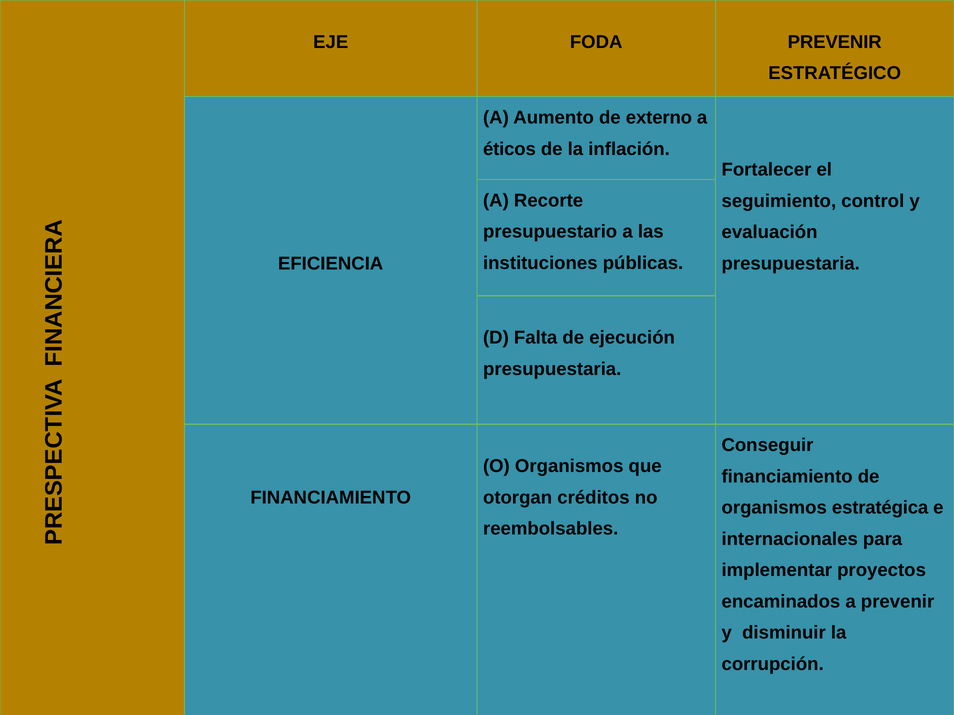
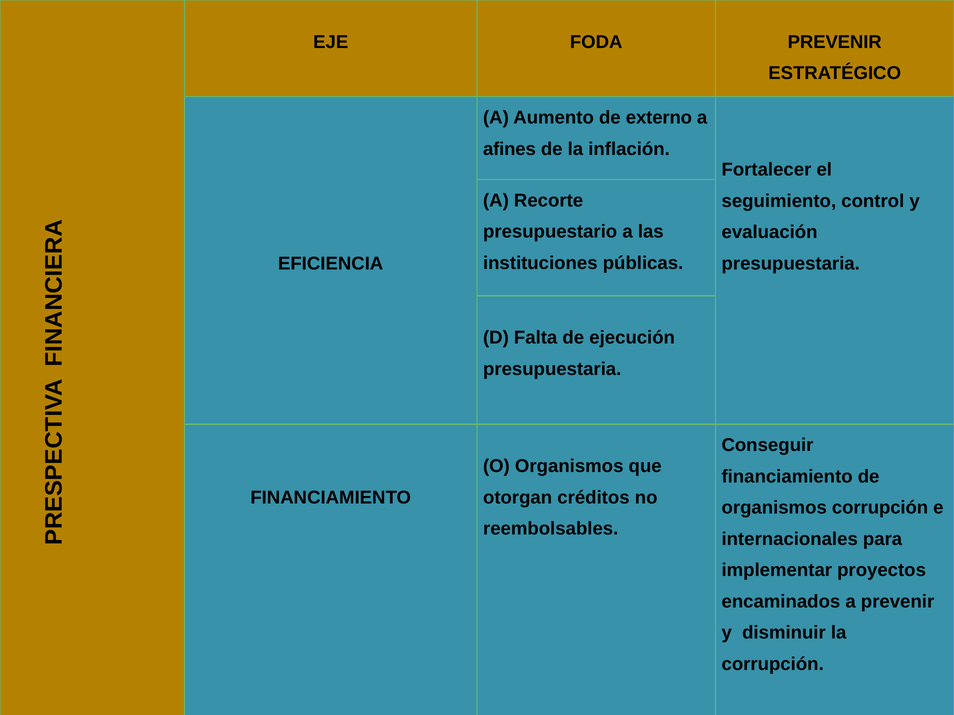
éticos: éticos -> afines
organismos estratégica: estratégica -> corrupción
